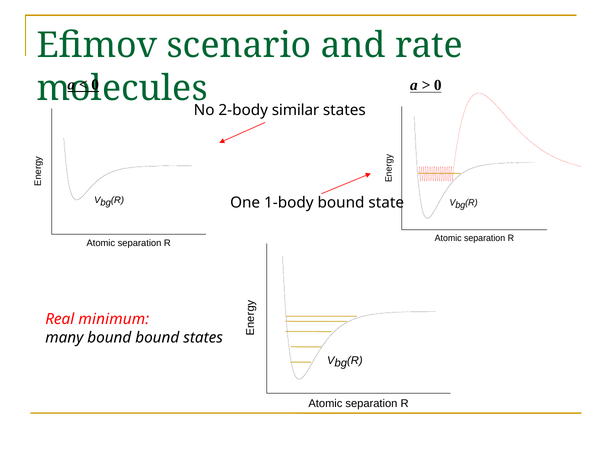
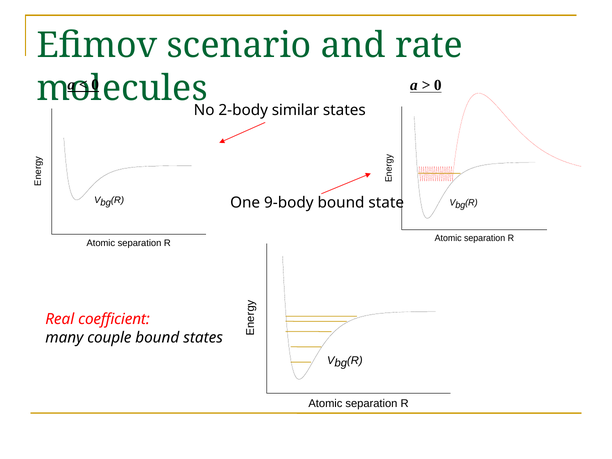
1-body: 1-body -> 9-body
minimum: minimum -> coefficient
many bound: bound -> couple
